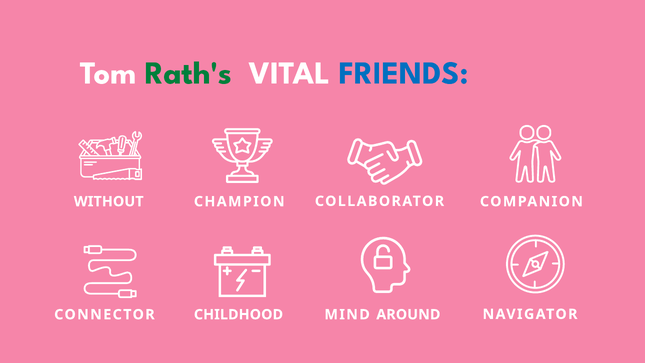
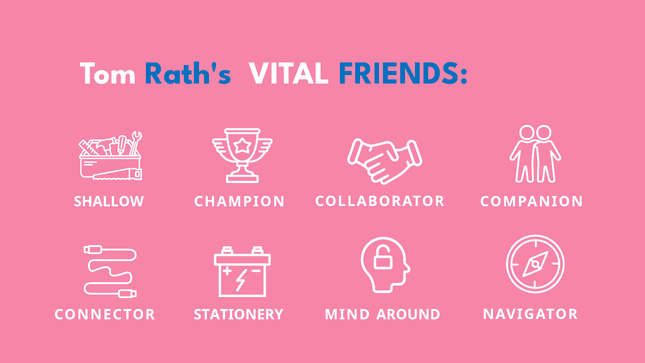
Rath's colour: green -> blue
WITHOUT: WITHOUT -> SHALLOW
CHILDHOOD: CHILDHOOD -> STATIONERY
